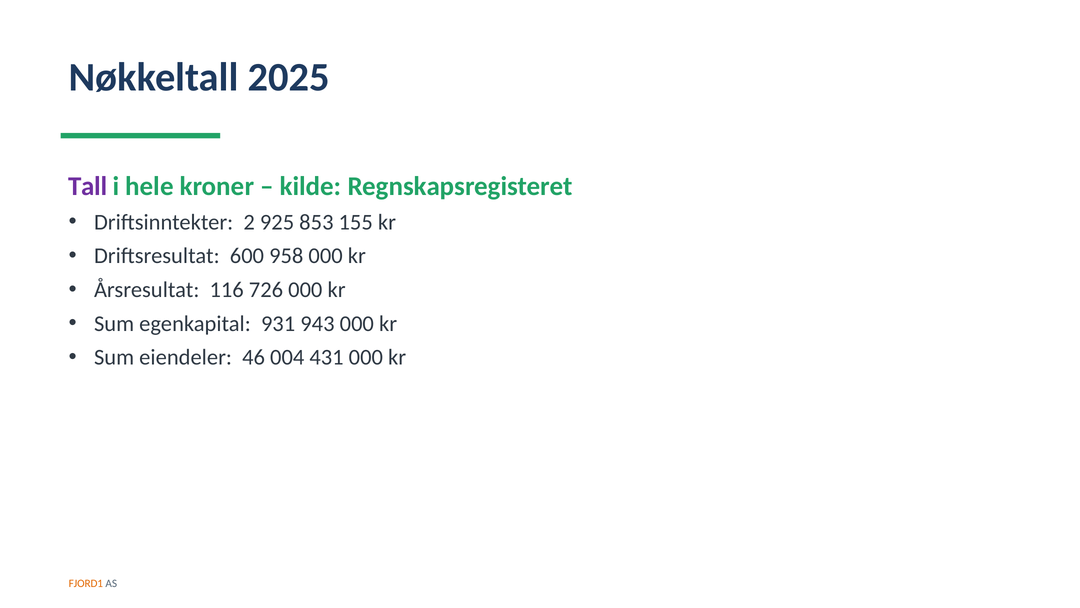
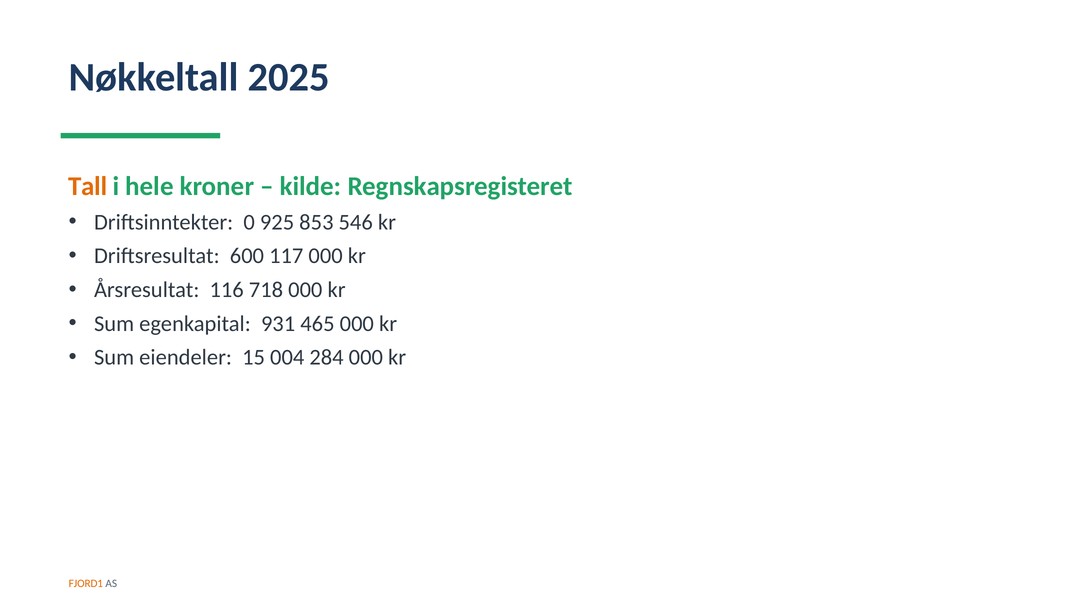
Tall colour: purple -> orange
2: 2 -> 0
155: 155 -> 546
958: 958 -> 117
726: 726 -> 718
943: 943 -> 465
46: 46 -> 15
431: 431 -> 284
